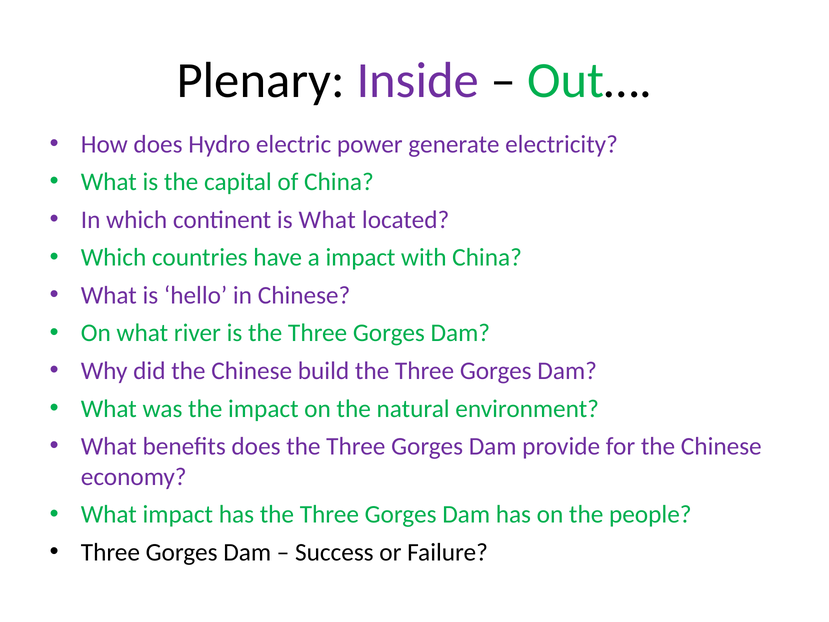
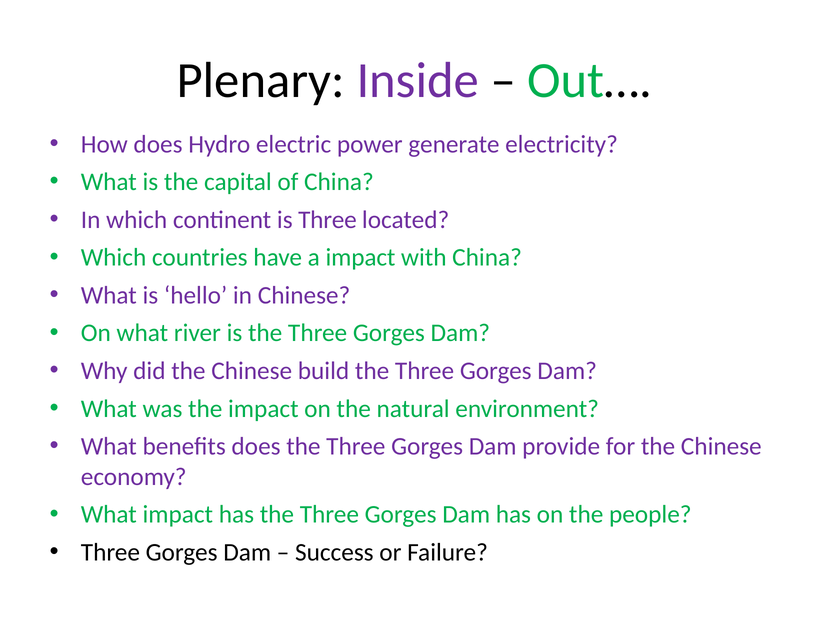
is What: What -> Three
